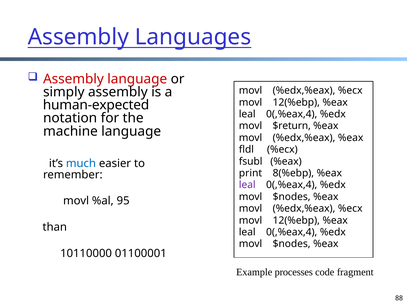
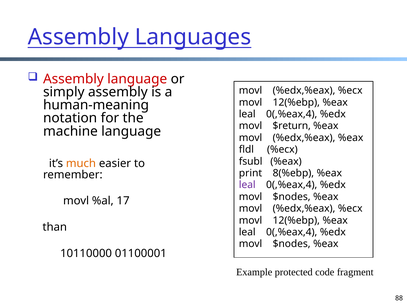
human-expected: human-expected -> human-meaning
much colour: blue -> orange
95: 95 -> 17
processes: processes -> protected
